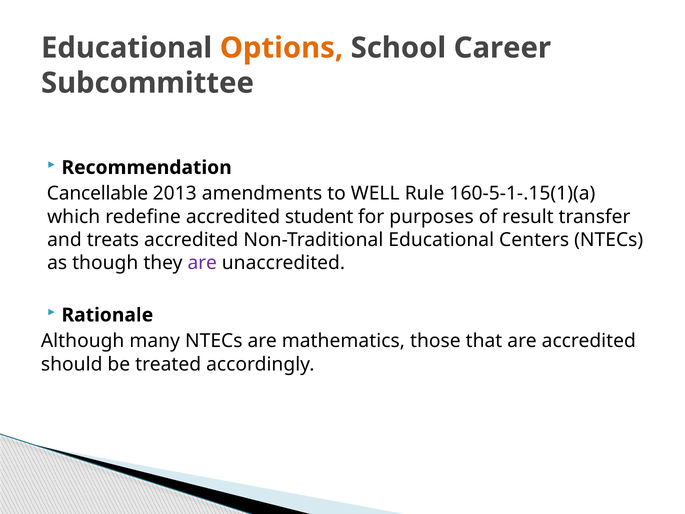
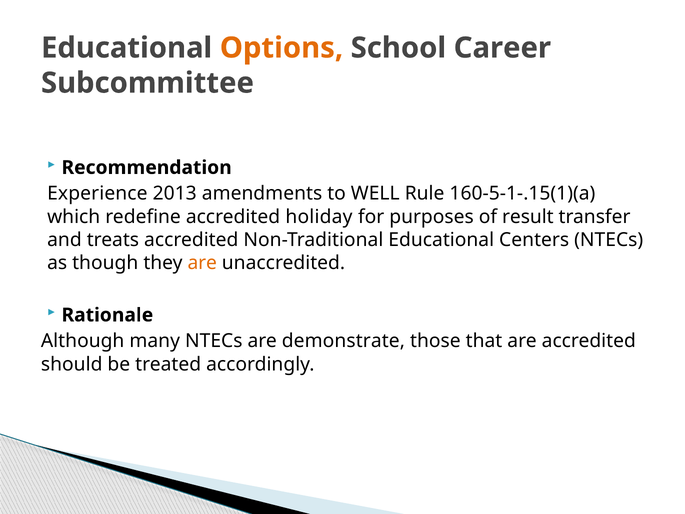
Cancellable: Cancellable -> Experience
student: student -> holiday
are at (202, 263) colour: purple -> orange
mathematics: mathematics -> demonstrate
